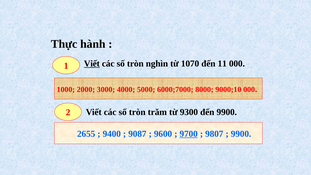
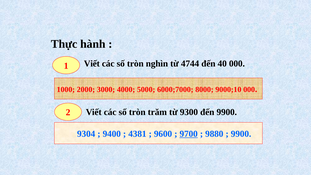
Viết at (92, 64) underline: present -> none
1070: 1070 -> 4744
11: 11 -> 40
2655: 2655 -> 9304
9087: 9087 -> 4381
9807: 9807 -> 9880
